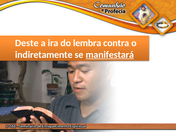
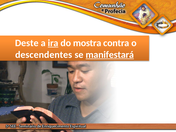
ira underline: none -> present
lembra: lembra -> mostra
indiretamente: indiretamente -> descendentes
